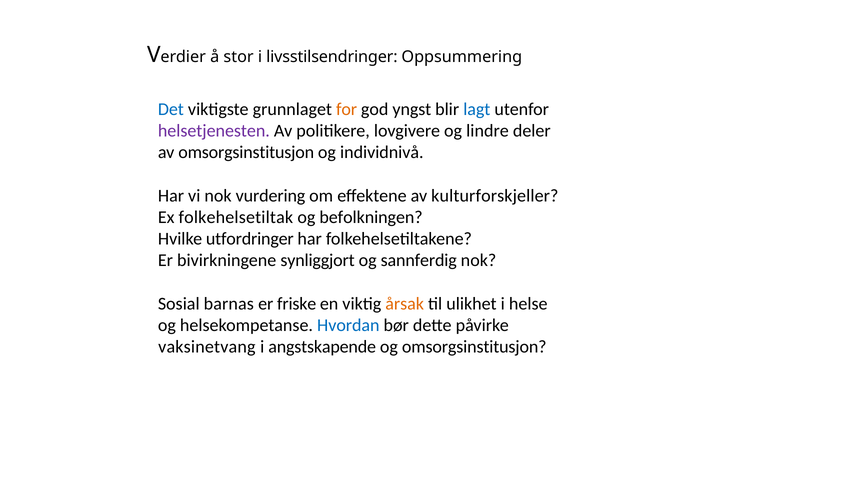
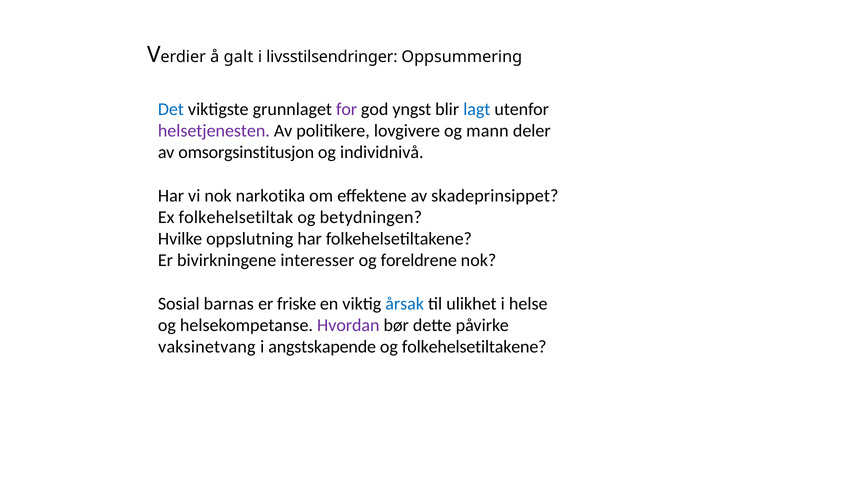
stor: stor -> galt
for colour: orange -> purple
lindre: lindre -> mann
vurdering: vurdering -> narkotika
kulturforskjeller: kulturforskjeller -> skadeprinsippet
befolkningen: befolkningen -> betydningen
utfordringer: utfordringer -> oppslutning
synliggjort: synliggjort -> interesser
sannferdig: sannferdig -> foreldrene
årsak colour: orange -> blue
Hvordan colour: blue -> purple
og omsorgsinstitusjon: omsorgsinstitusjon -> folkehelsetiltakene
